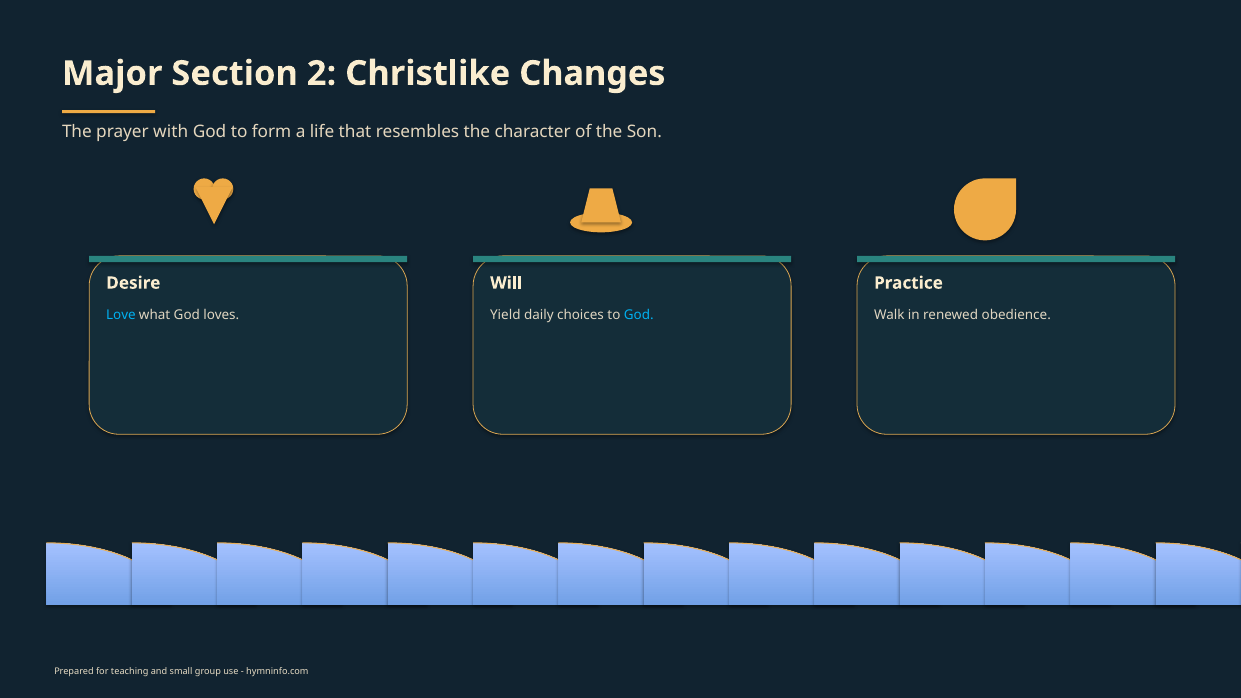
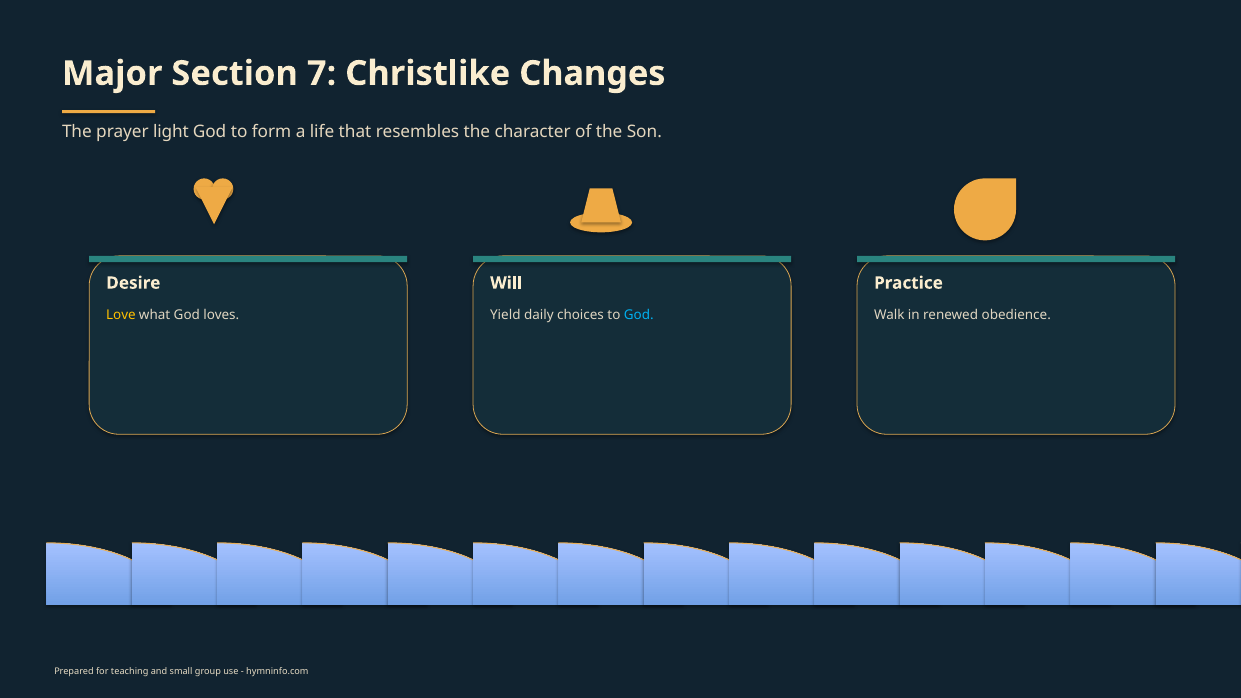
2: 2 -> 7
with: with -> light
Love colour: light blue -> yellow
